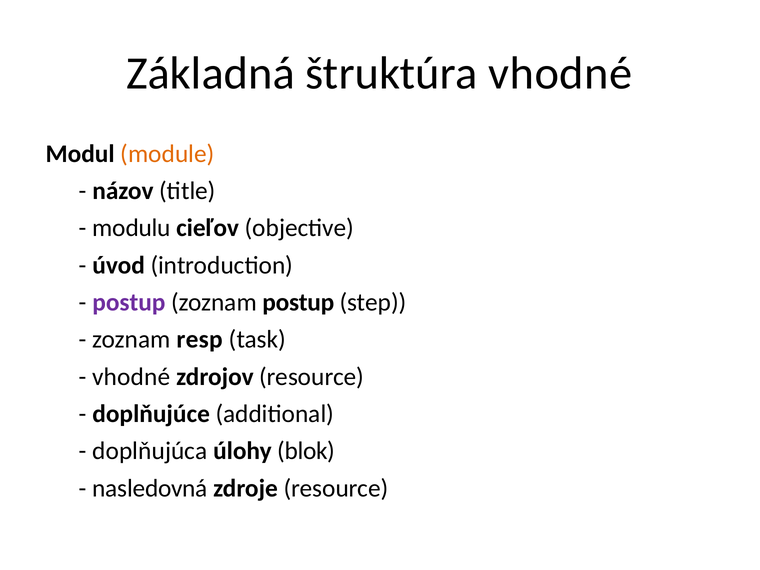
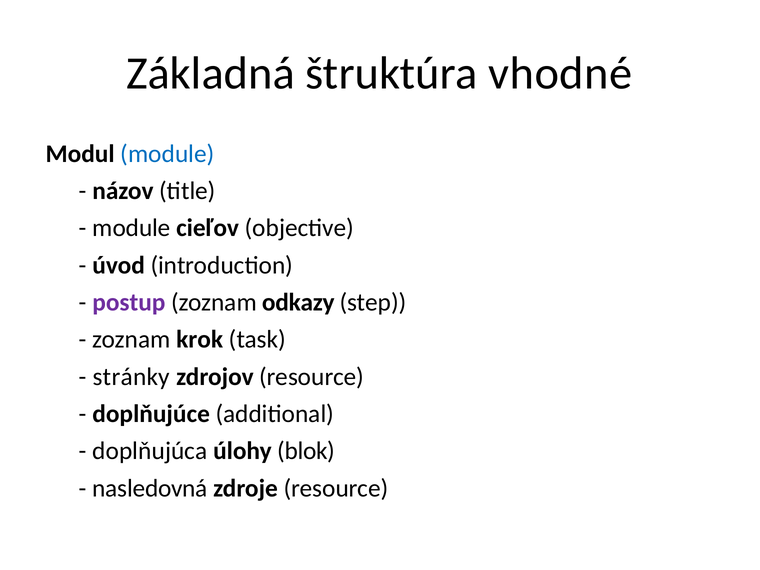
module at (167, 154) colour: orange -> blue
modulu at (132, 228): modulu -> module
zoznam postup: postup -> odkazy
resp: resp -> krok
vhodné at (131, 377): vhodné -> stránky
